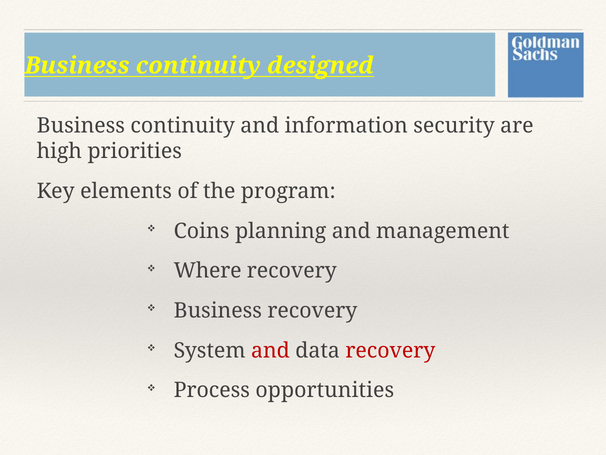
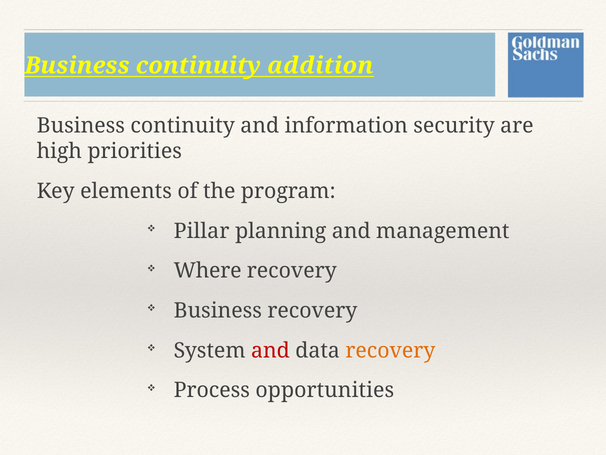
designed: designed -> addition
Coins: Coins -> Pillar
recovery at (390, 350) colour: red -> orange
